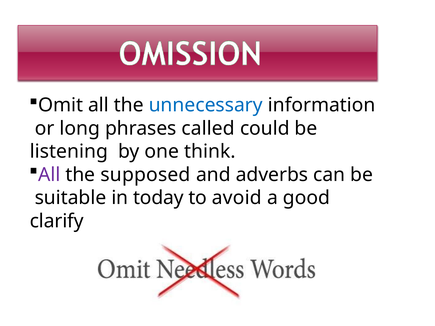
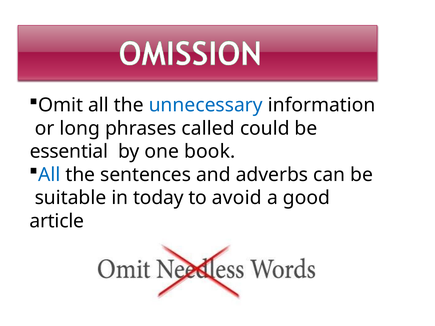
listening: listening -> essential
think: think -> book
All at (49, 175) colour: purple -> blue
supposed: supposed -> sentences
clarify: clarify -> article
